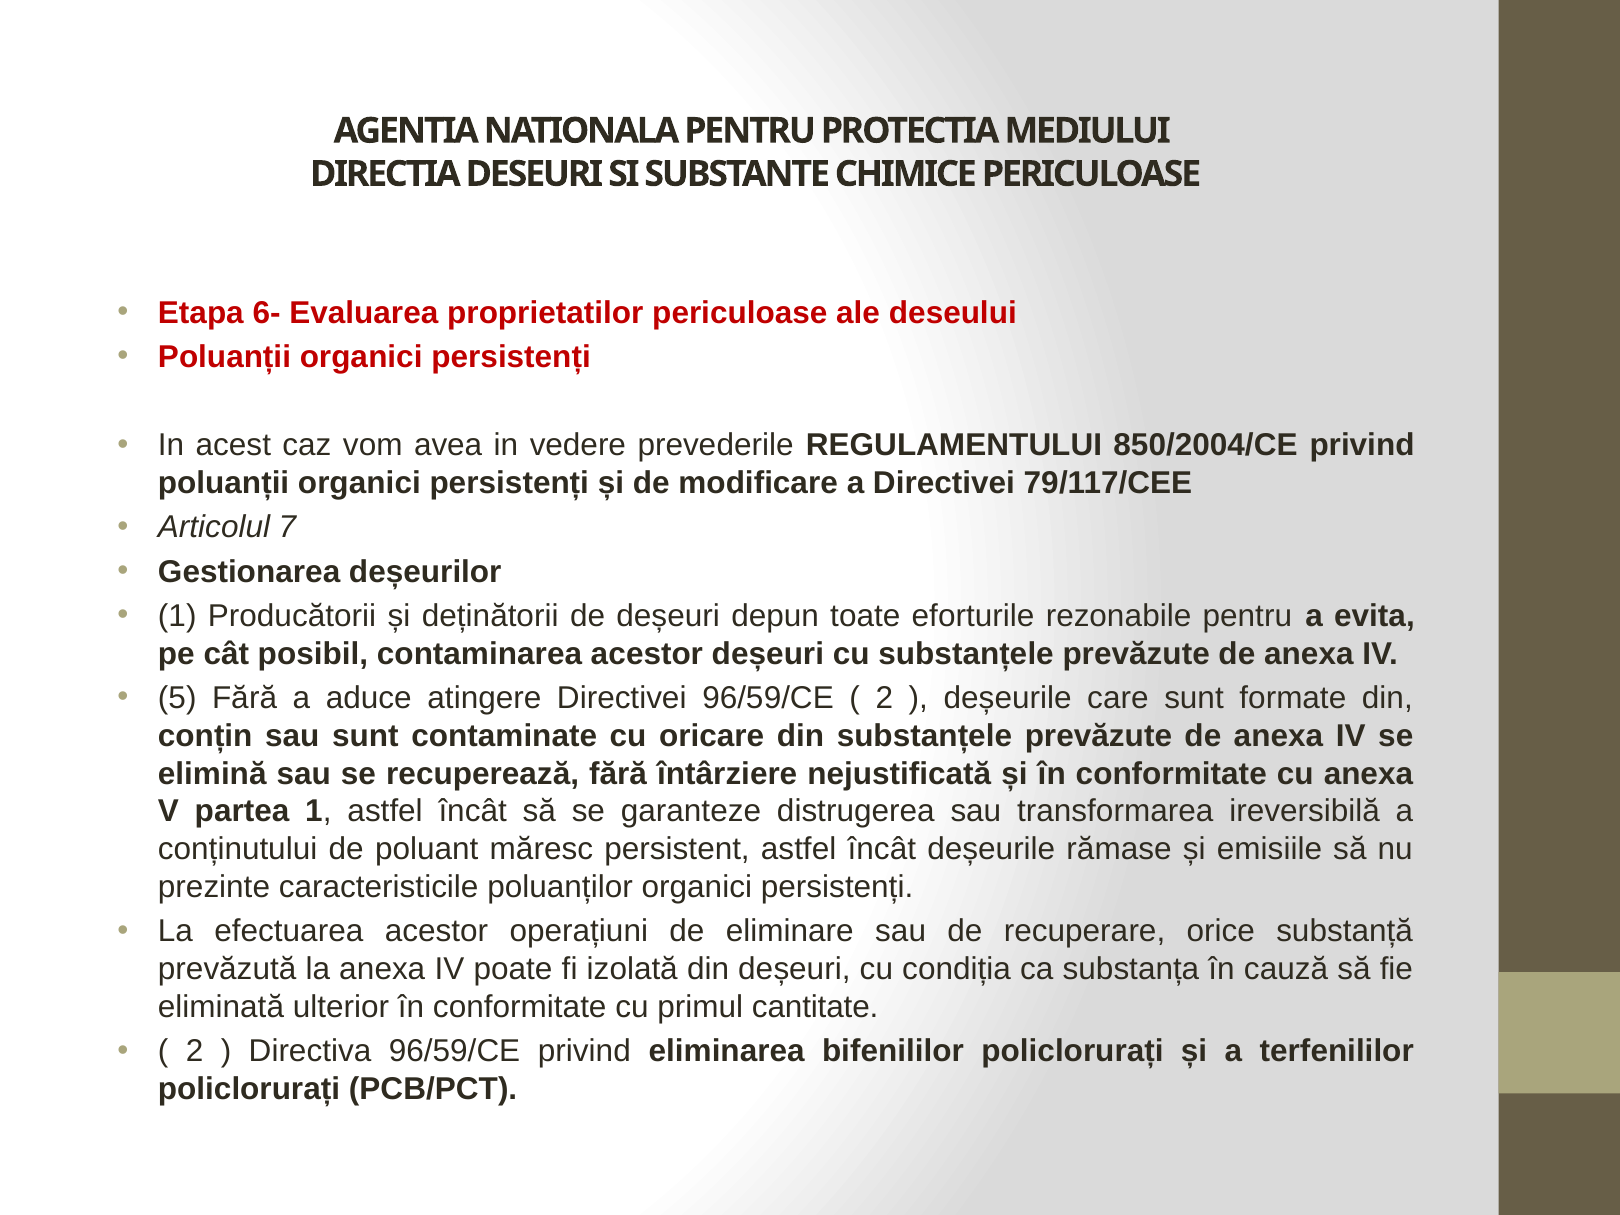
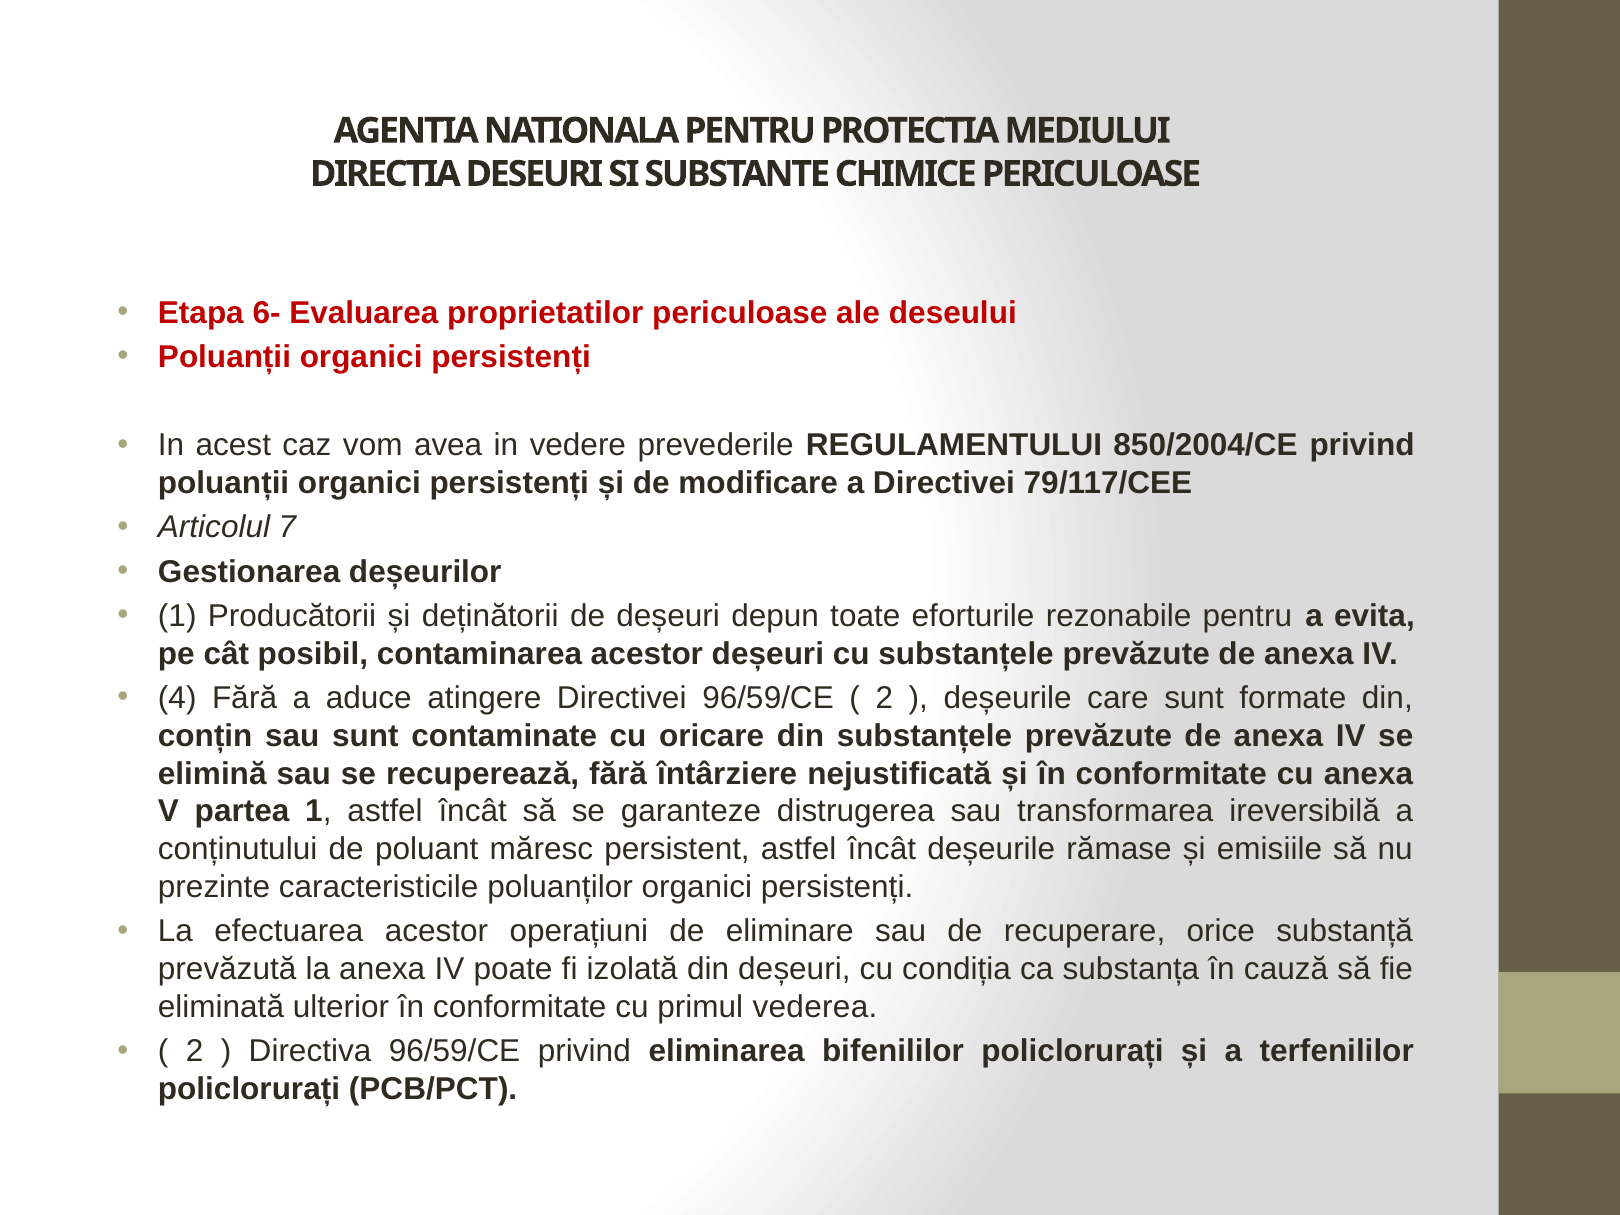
5: 5 -> 4
cantitate: cantitate -> vederea
